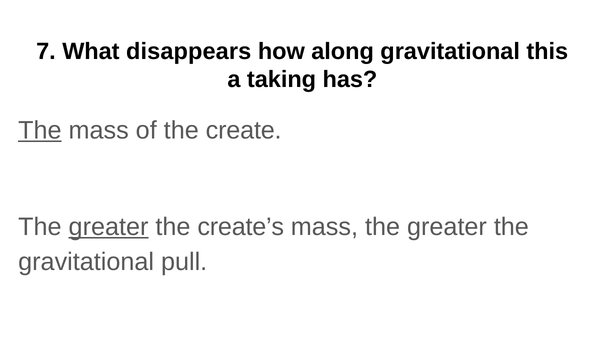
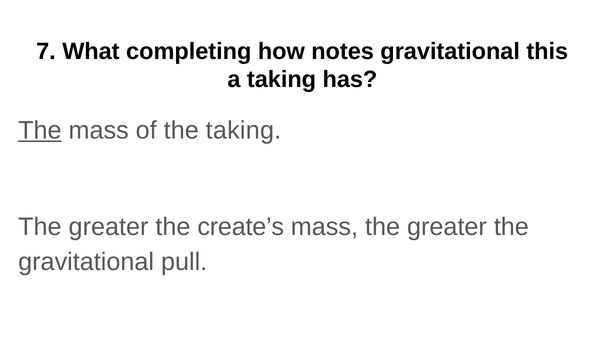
disappears: disappears -> completing
along: along -> notes
the create: create -> taking
greater at (109, 227) underline: present -> none
